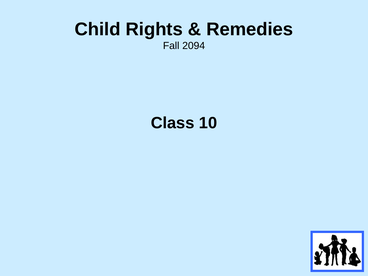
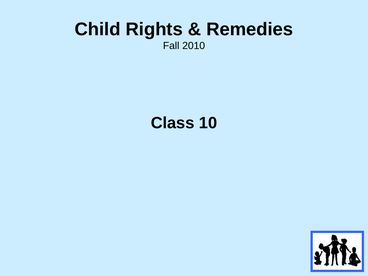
2094: 2094 -> 2010
